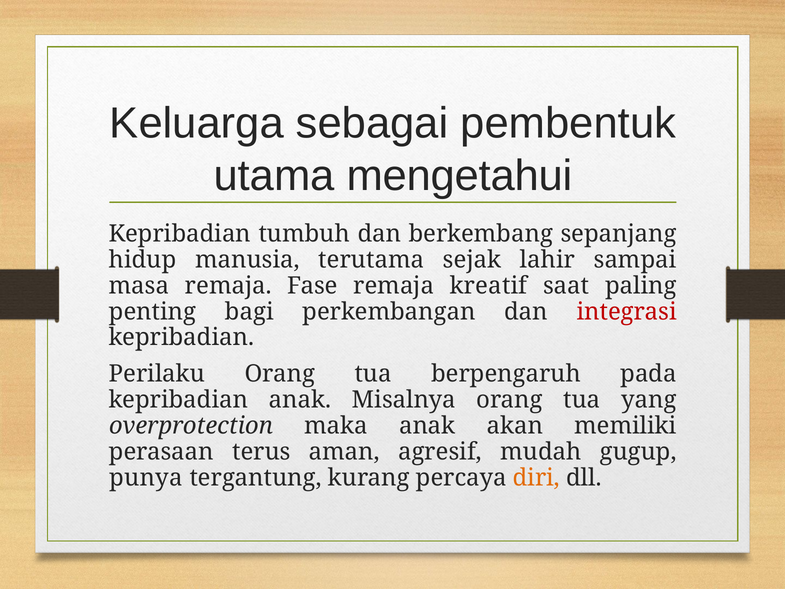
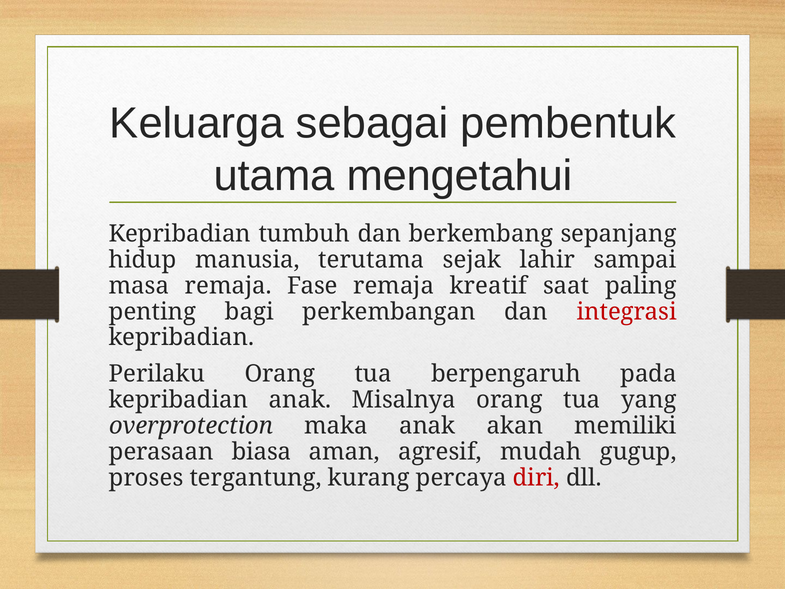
terus: terus -> biasa
punya: punya -> proses
diri colour: orange -> red
